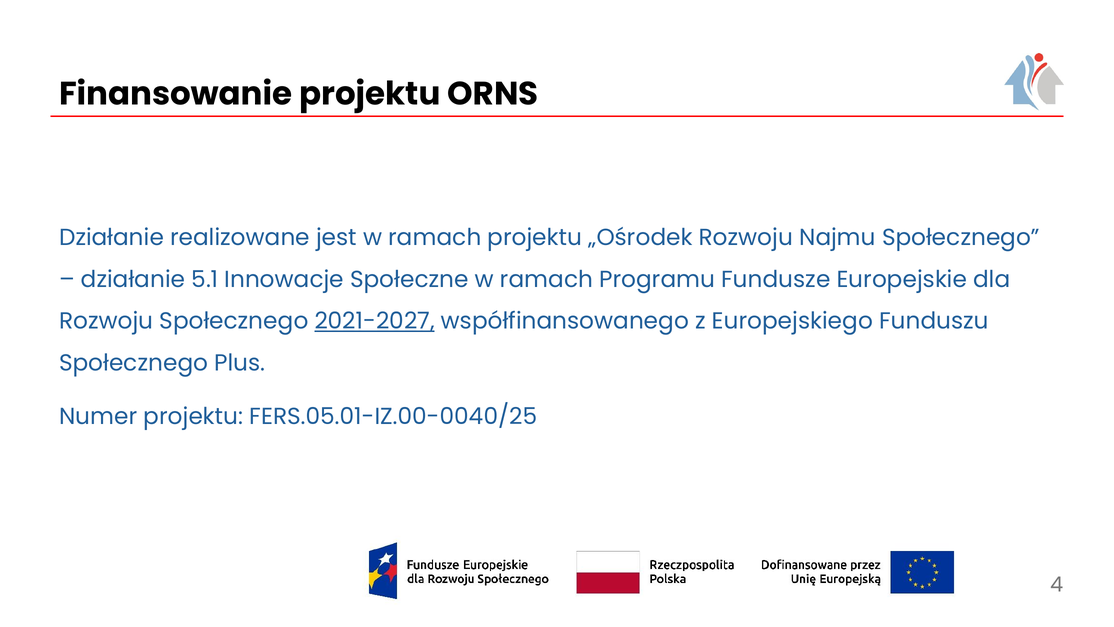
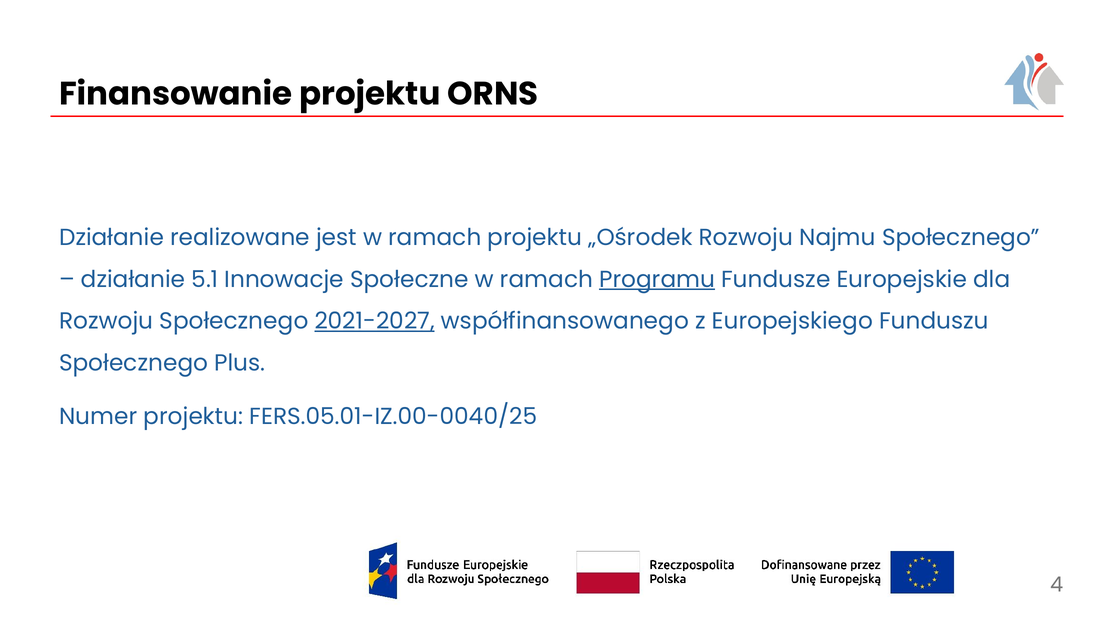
Programu underline: none -> present
